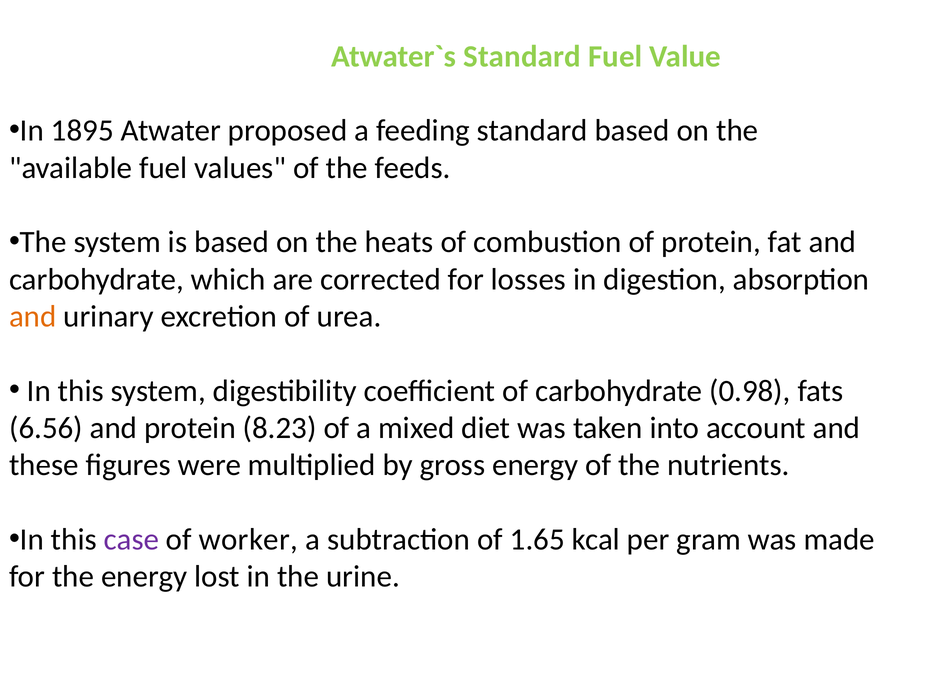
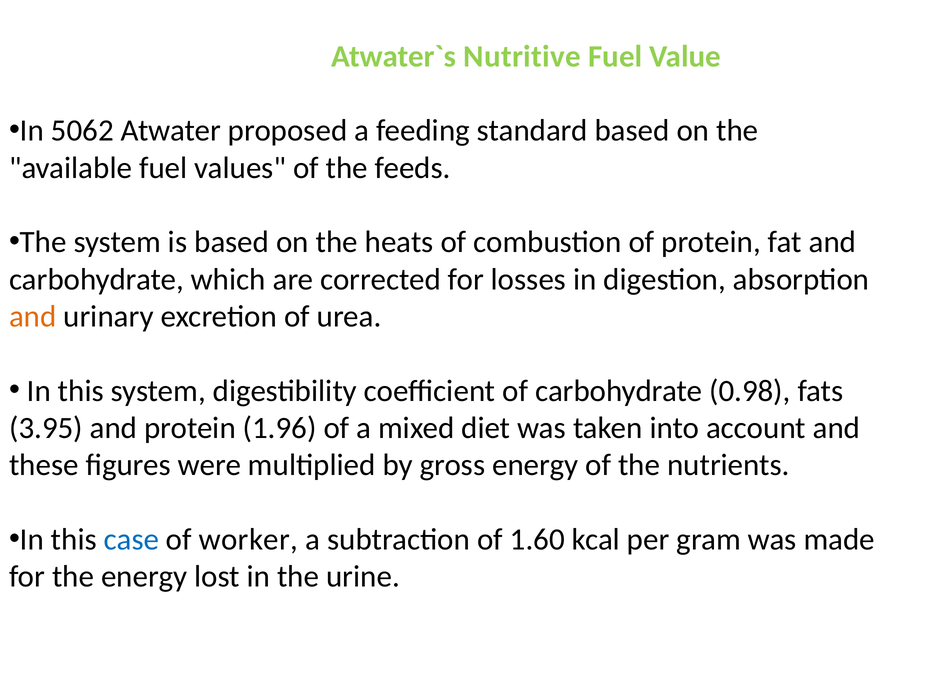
Standard at (522, 56): Standard -> Nutritive
1895: 1895 -> 5062
6.56: 6.56 -> 3.95
8.23: 8.23 -> 1.96
case colour: purple -> blue
1.65: 1.65 -> 1.60
